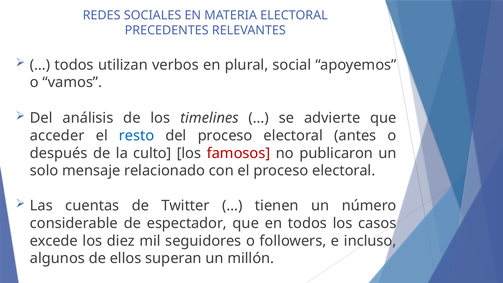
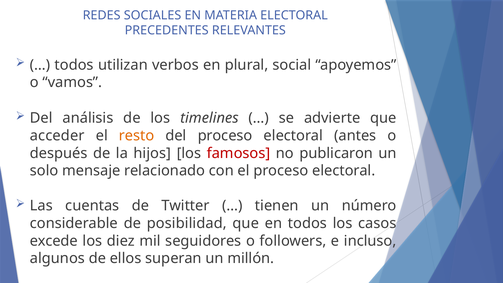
resto colour: blue -> orange
culto: culto -> hijos
espectador: espectador -> posibilidad
